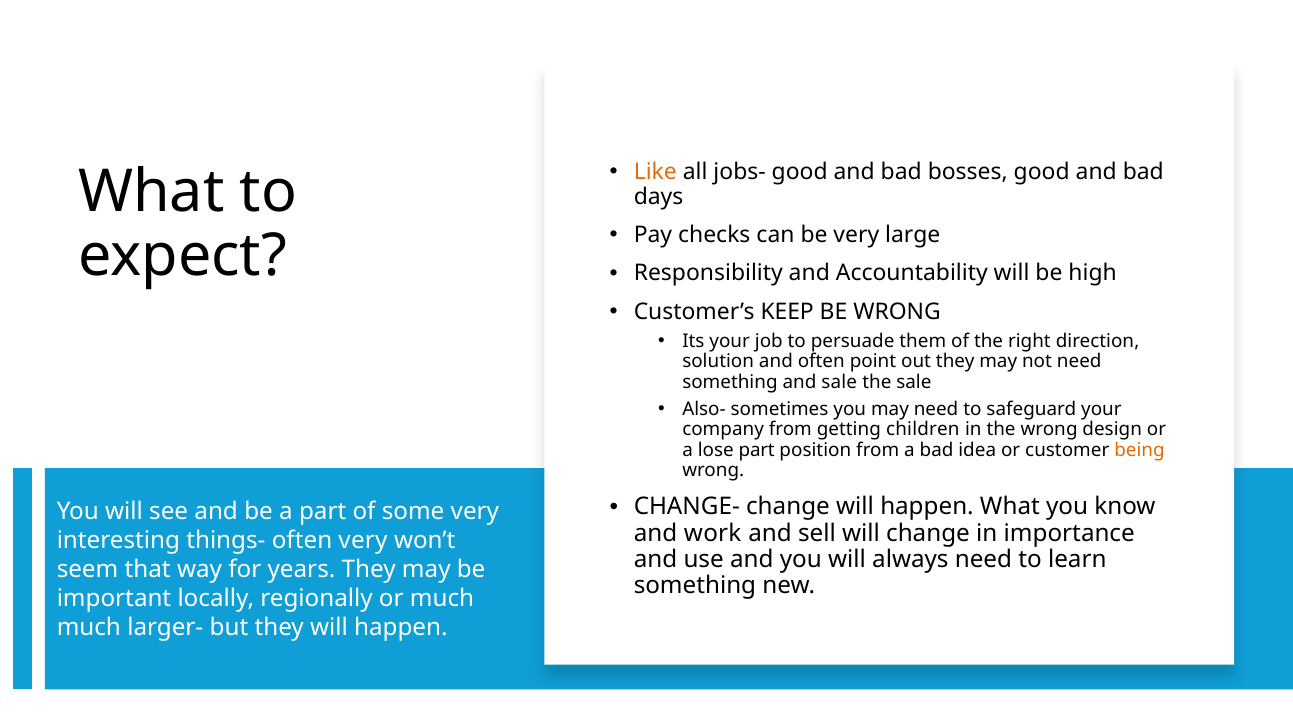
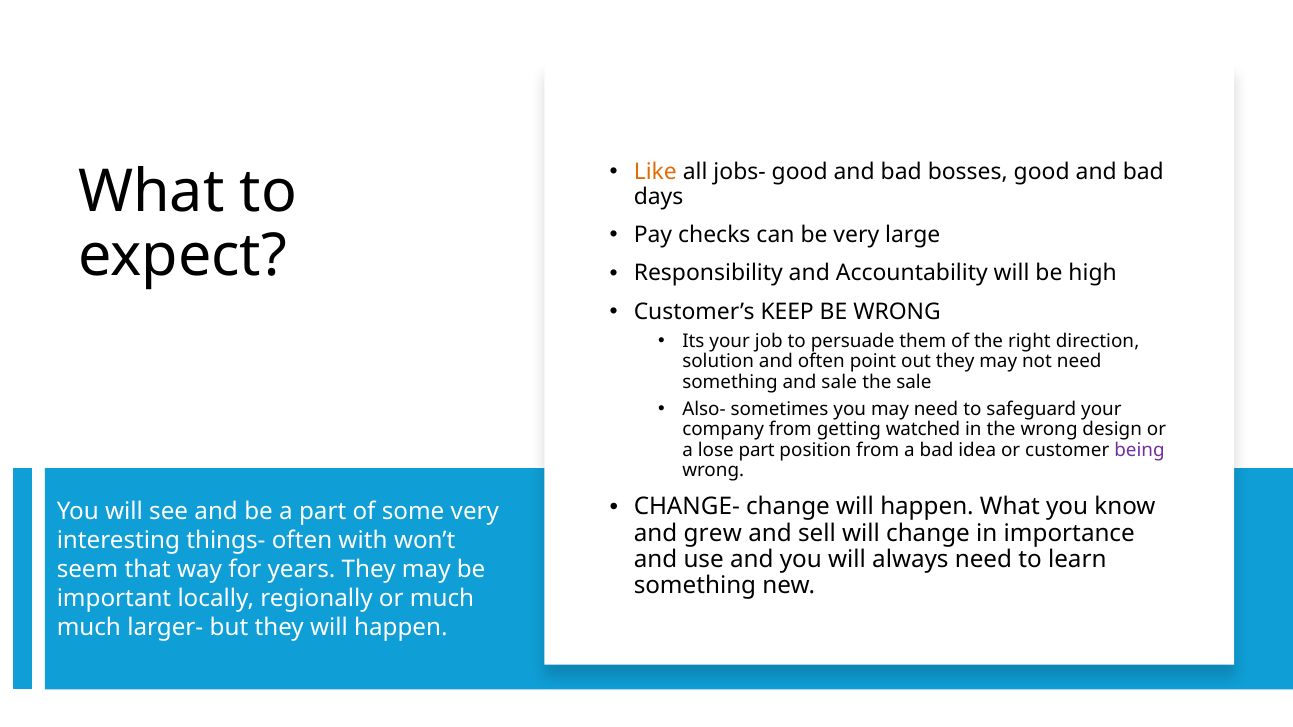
children: children -> watched
being colour: orange -> purple
work: work -> grew
often very: very -> with
